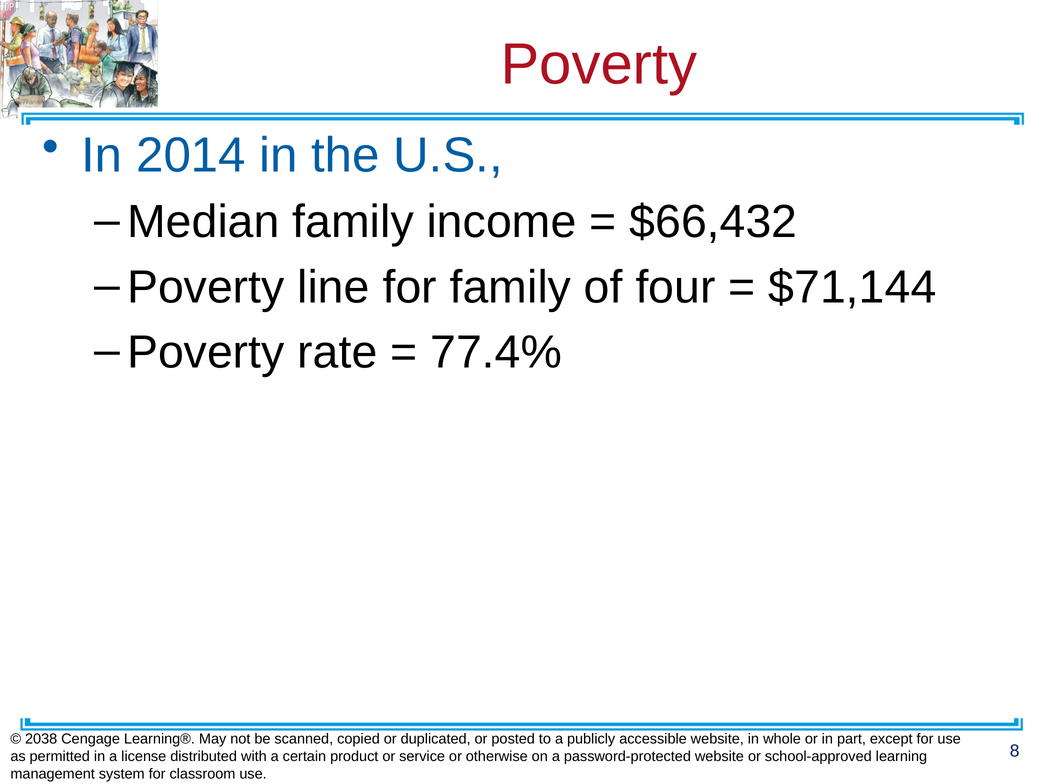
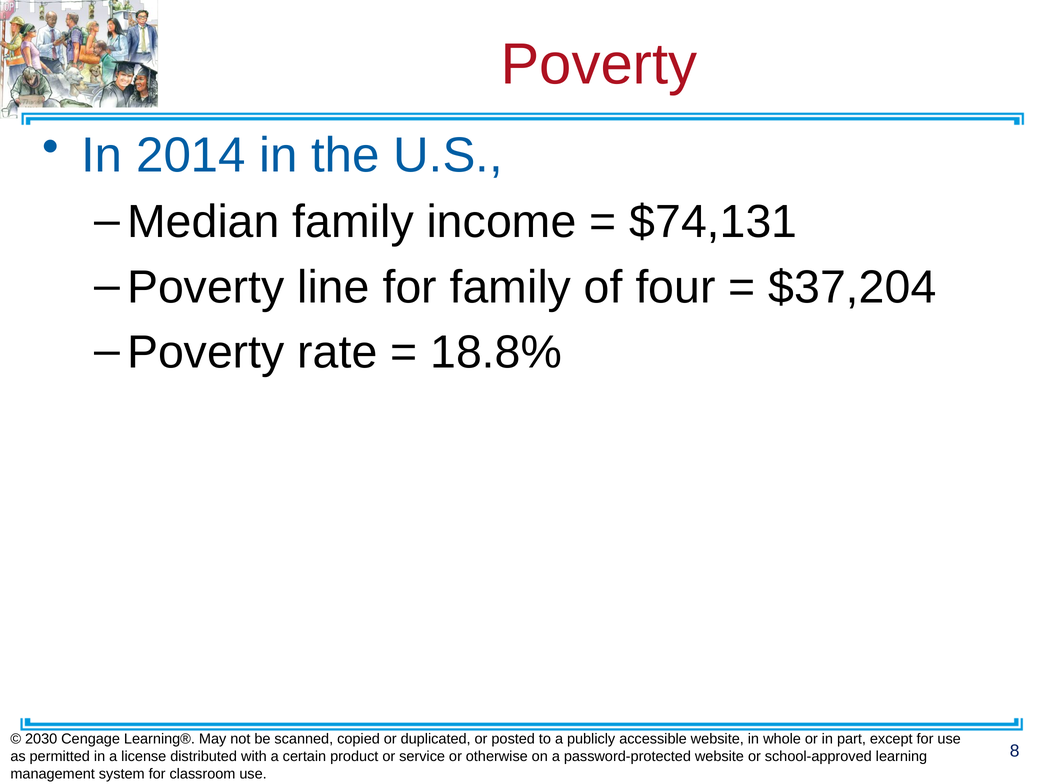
$66,432: $66,432 -> $74,131
$71,144: $71,144 -> $37,204
77.4%: 77.4% -> 18.8%
2038: 2038 -> 2030
